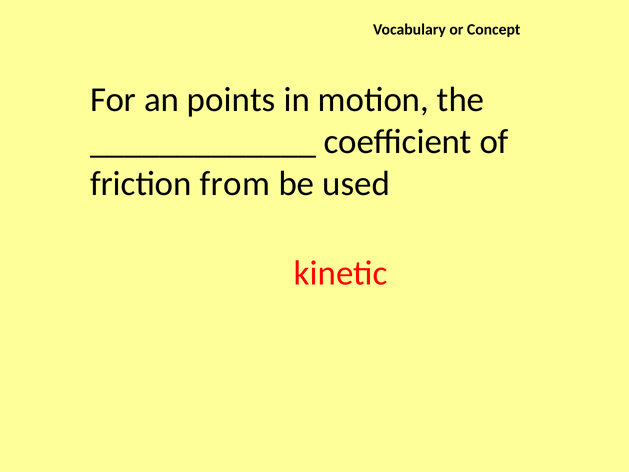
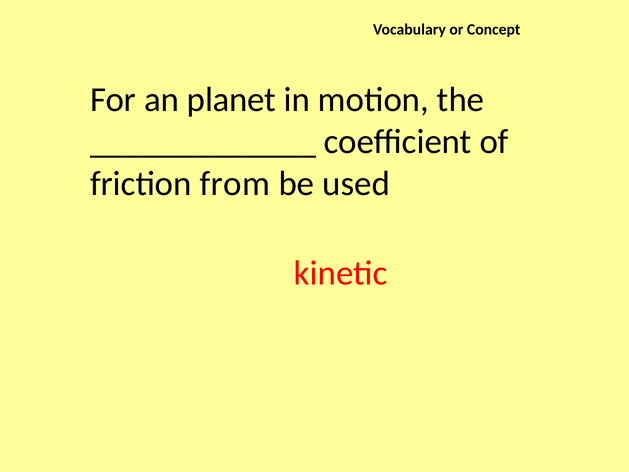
points: points -> planet
